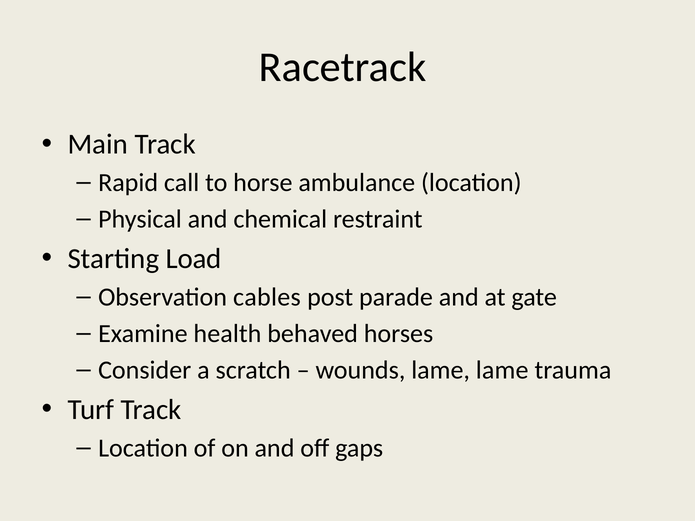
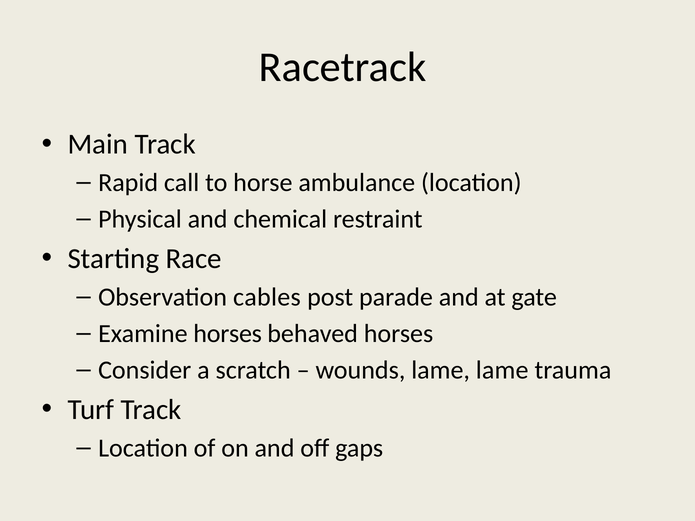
Load: Load -> Race
Examine health: health -> horses
